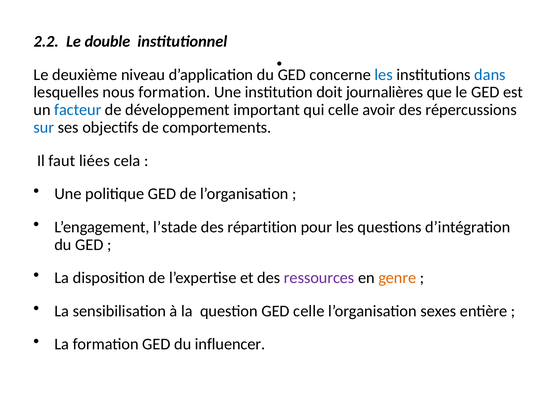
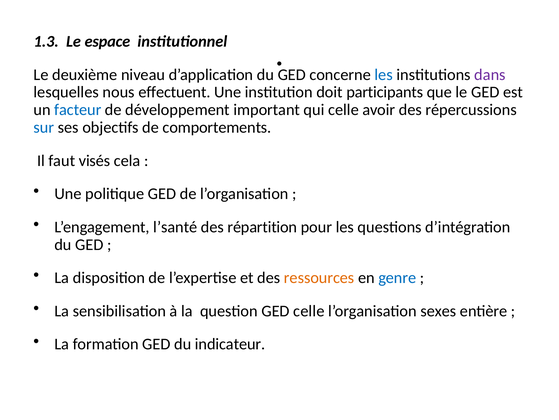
2.2: 2.2 -> 1.3
double: double -> espace
dans colour: blue -> purple
nous formation: formation -> effectuent
journalières: journalières -> participants
liées: liées -> visés
l’stade: l’stade -> l’santé
ressources colour: purple -> orange
genre colour: orange -> blue
influencer: influencer -> indicateur
